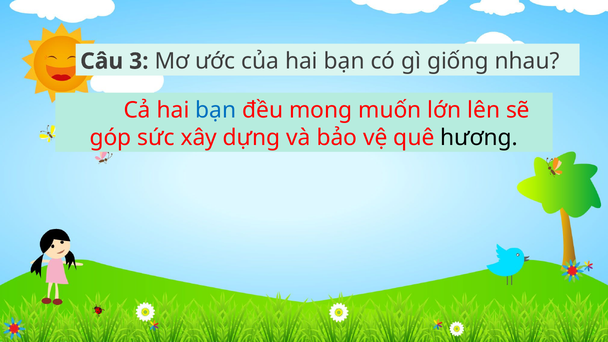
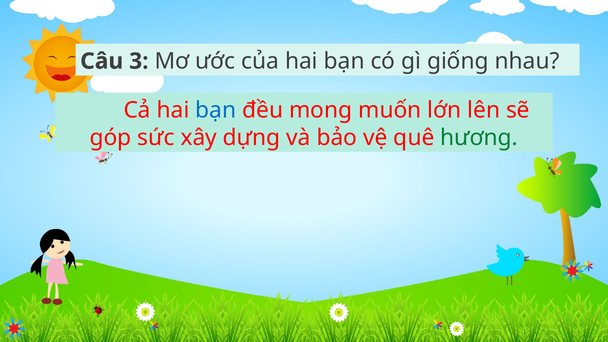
hương colour: black -> green
